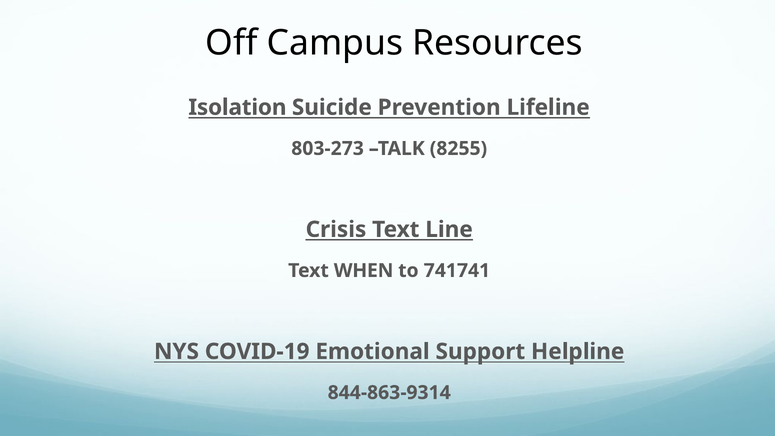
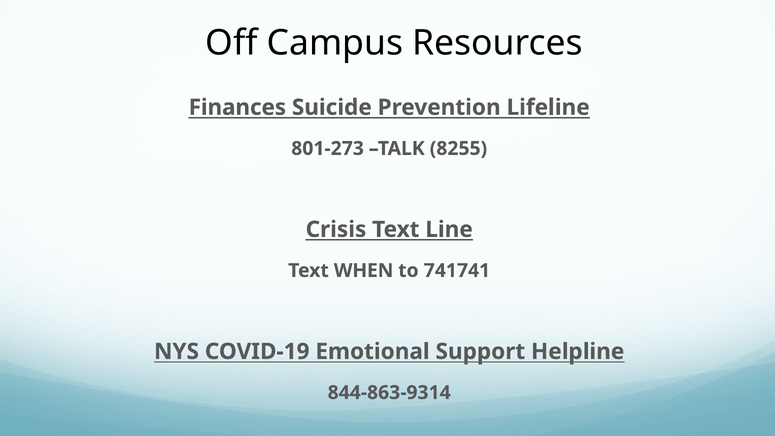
Isolation: Isolation -> Finances
803-273: 803-273 -> 801-273
